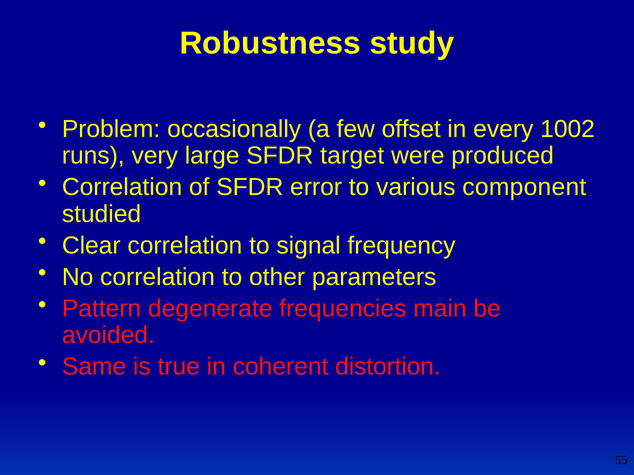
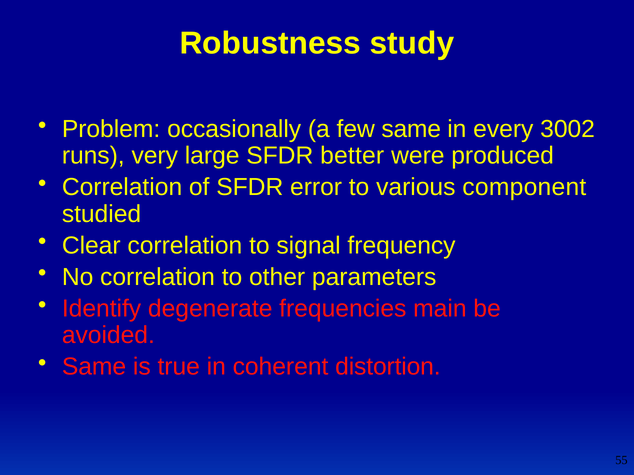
few offset: offset -> same
1002: 1002 -> 3002
target: target -> better
Pattern: Pattern -> Identify
